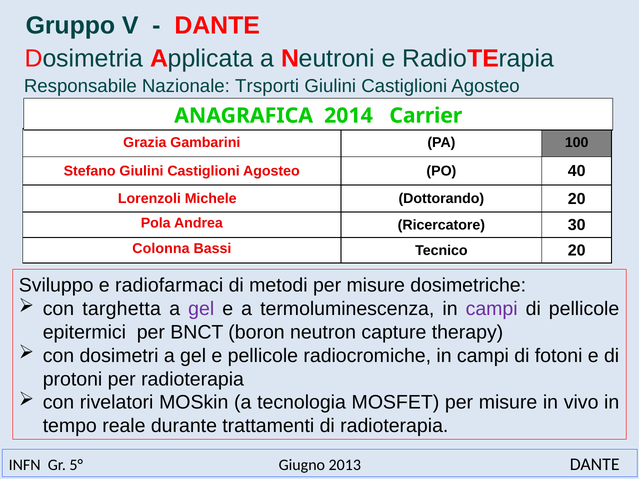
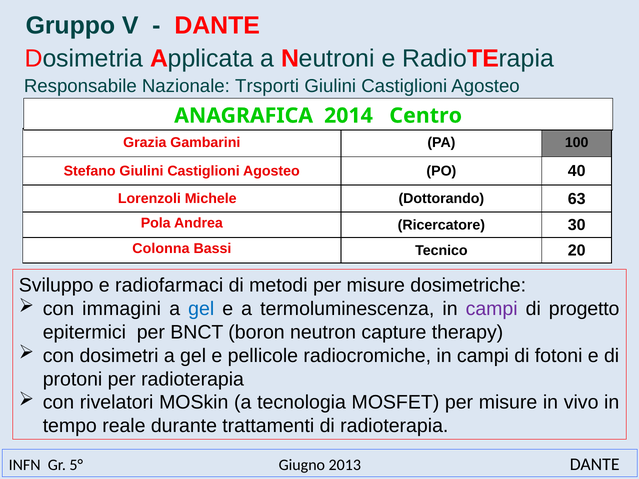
Carrier: Carrier -> Centro
Dottorando 20: 20 -> 63
targhetta: targhetta -> immagini
gel at (201, 309) colour: purple -> blue
di pellicole: pellicole -> progetto
